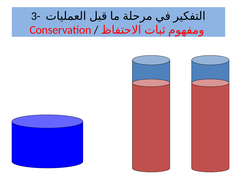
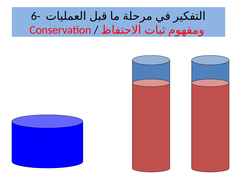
3-: 3- -> 6-
